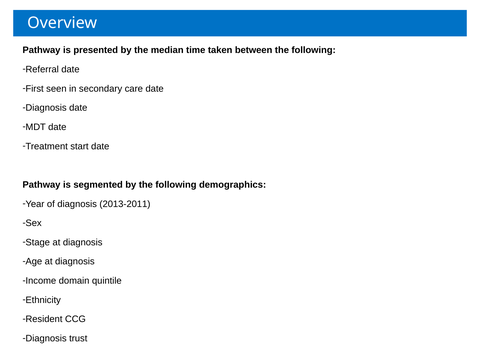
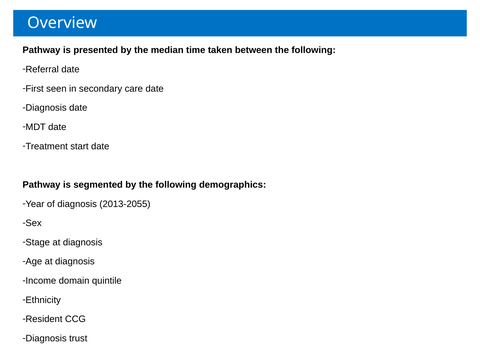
2013-2011: 2013-2011 -> 2013-2055
